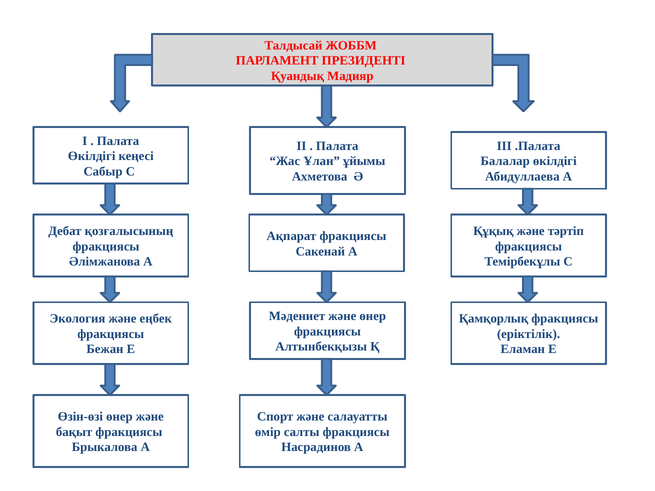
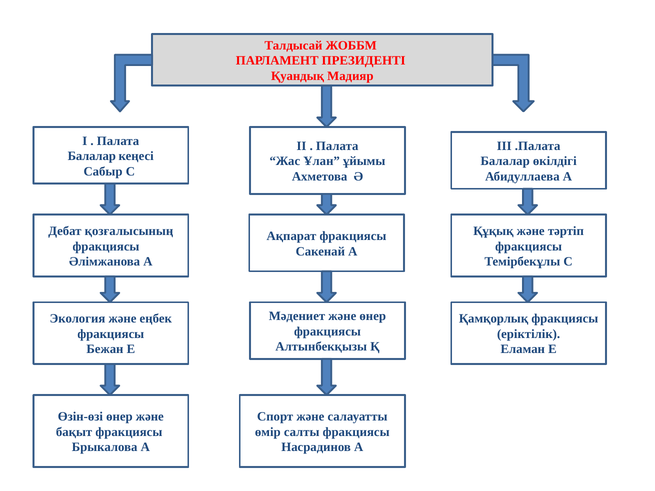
Өкілдігі at (92, 156): Өкілдігі -> Балалар
